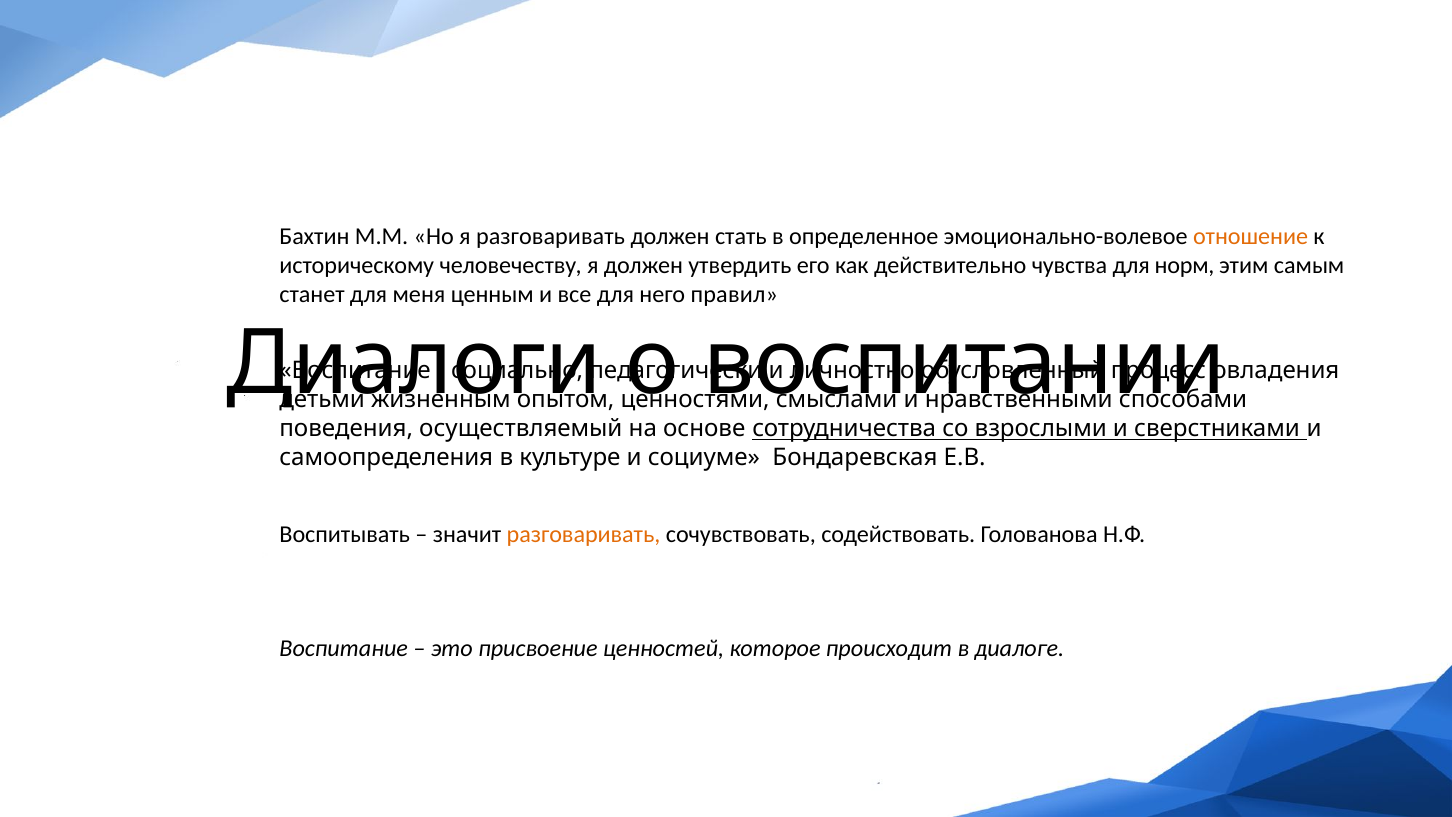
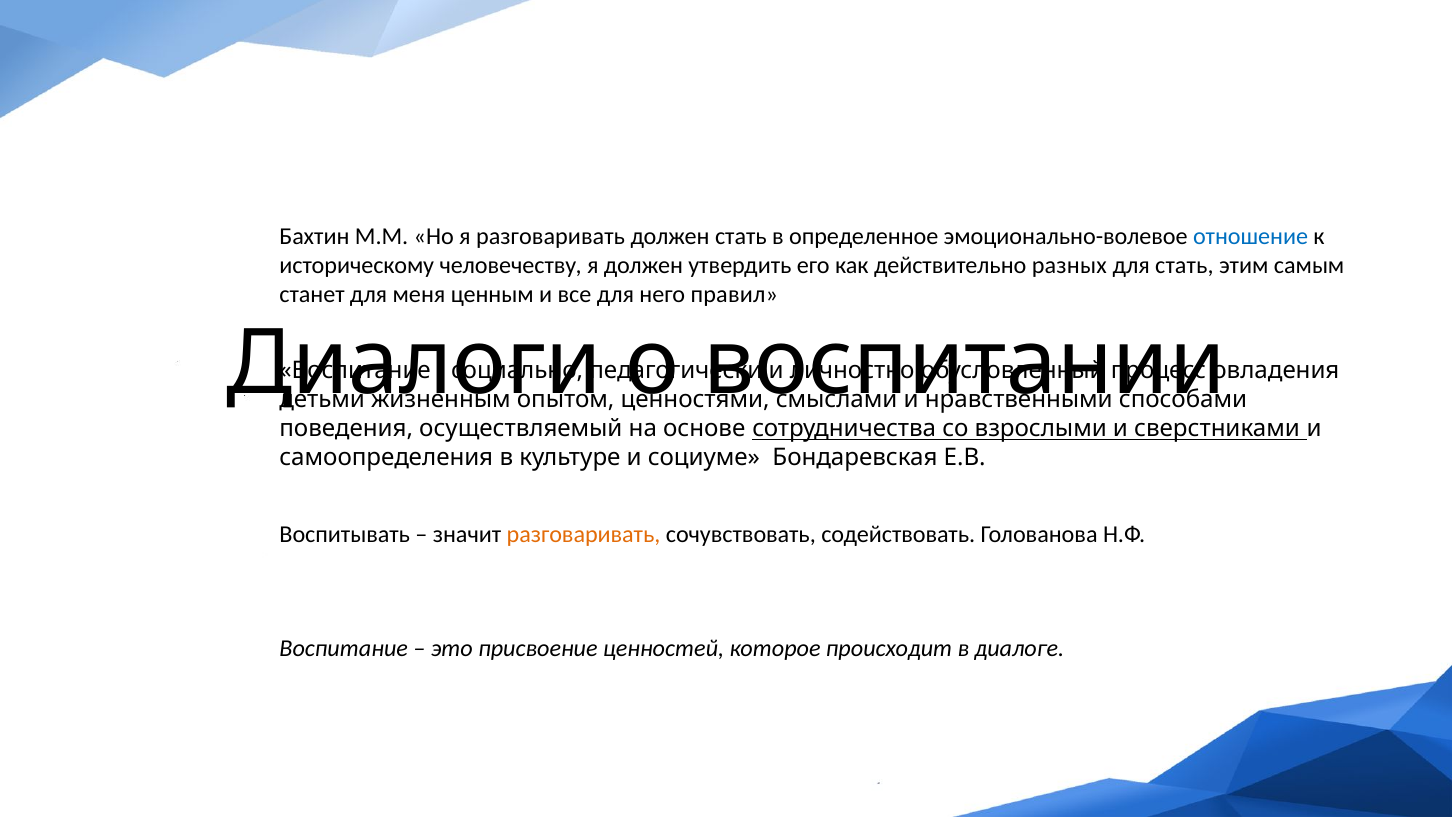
отношение colour: orange -> blue
чувства: чувства -> разных
для норм: норм -> стать
